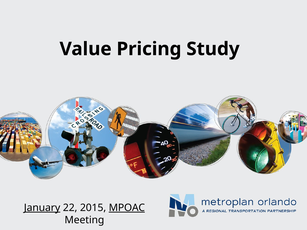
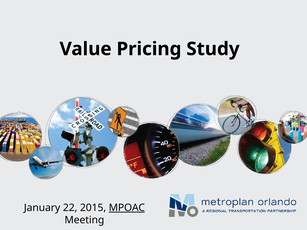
January underline: present -> none
